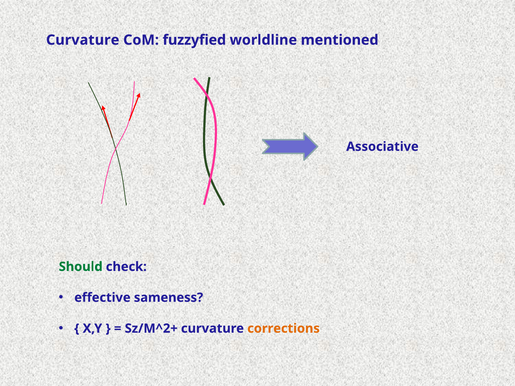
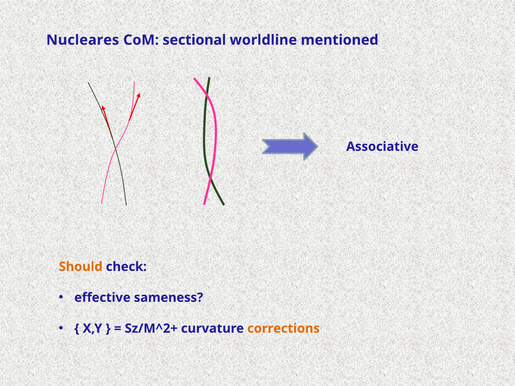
Curvature at (83, 40): Curvature -> Nucleares
fuzzyfied: fuzzyfied -> sectional
Should colour: green -> orange
